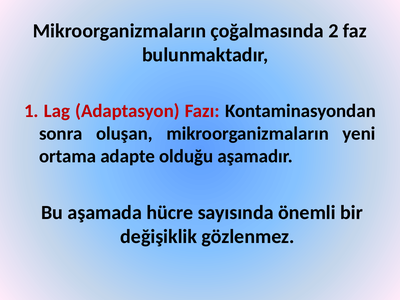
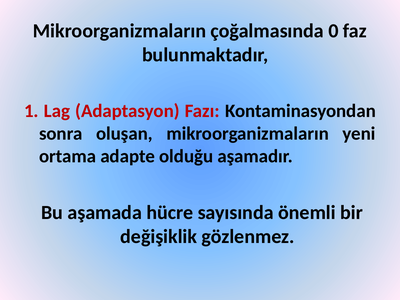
2: 2 -> 0
